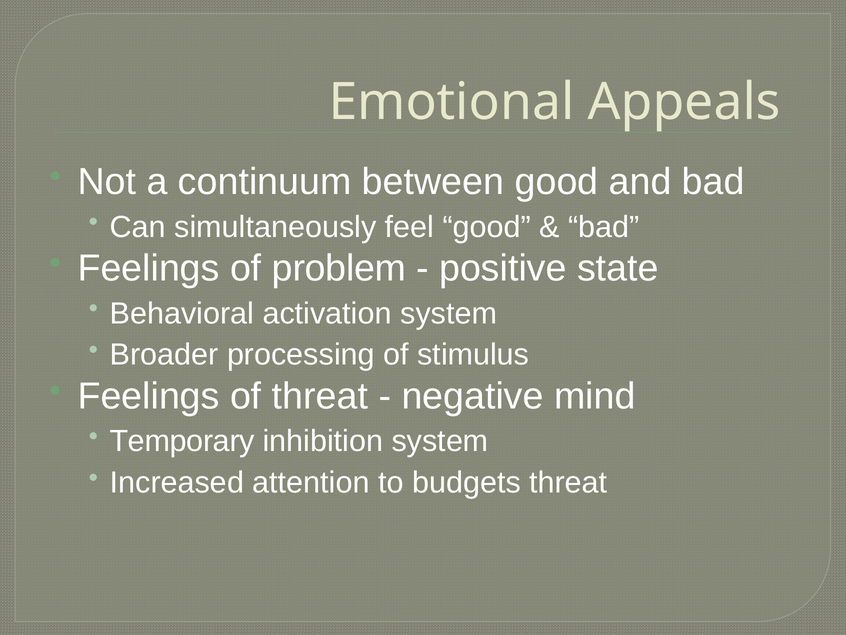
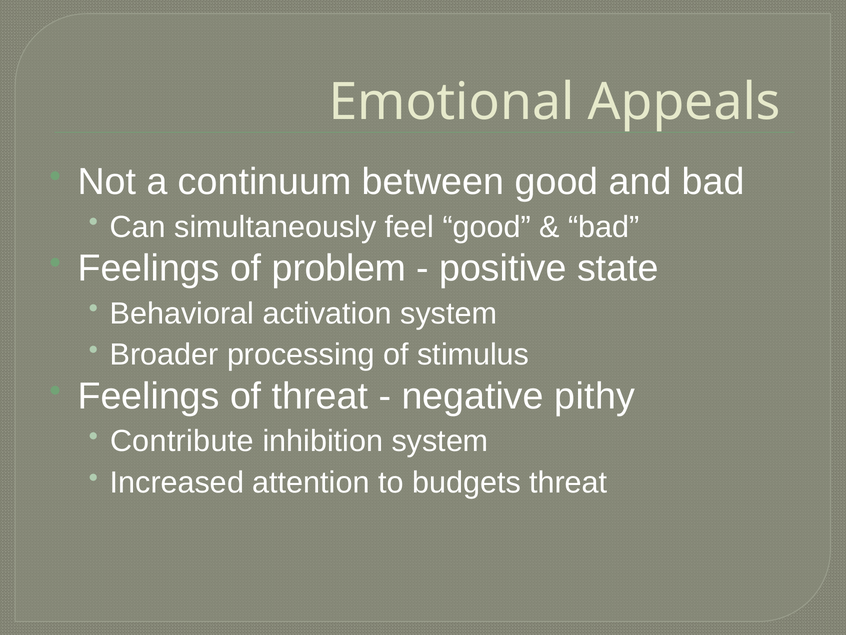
mind: mind -> pithy
Temporary: Temporary -> Contribute
